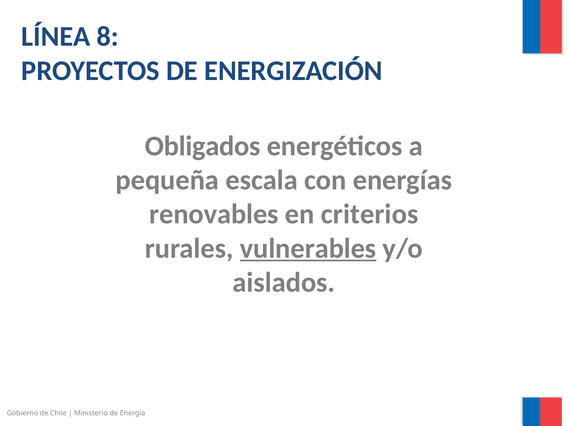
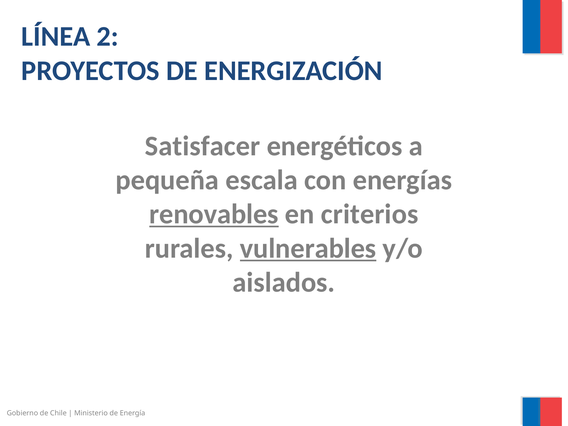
8: 8 -> 2
Obligados: Obligados -> Satisfacer
renovables underline: none -> present
